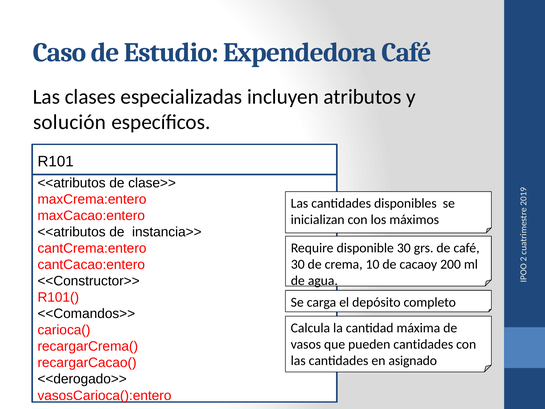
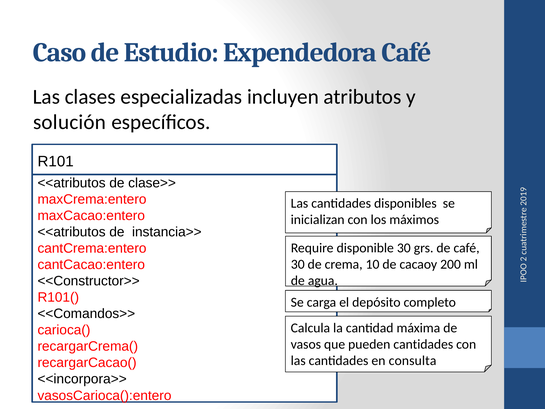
asignado: asignado -> consulta
<<derogado>>: <<derogado>> -> <<incorpora>>
